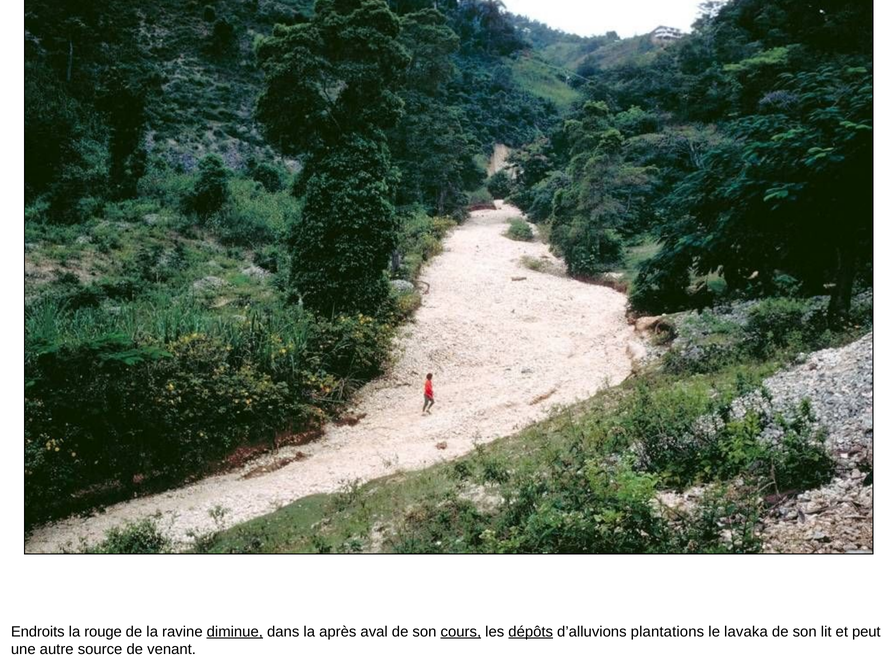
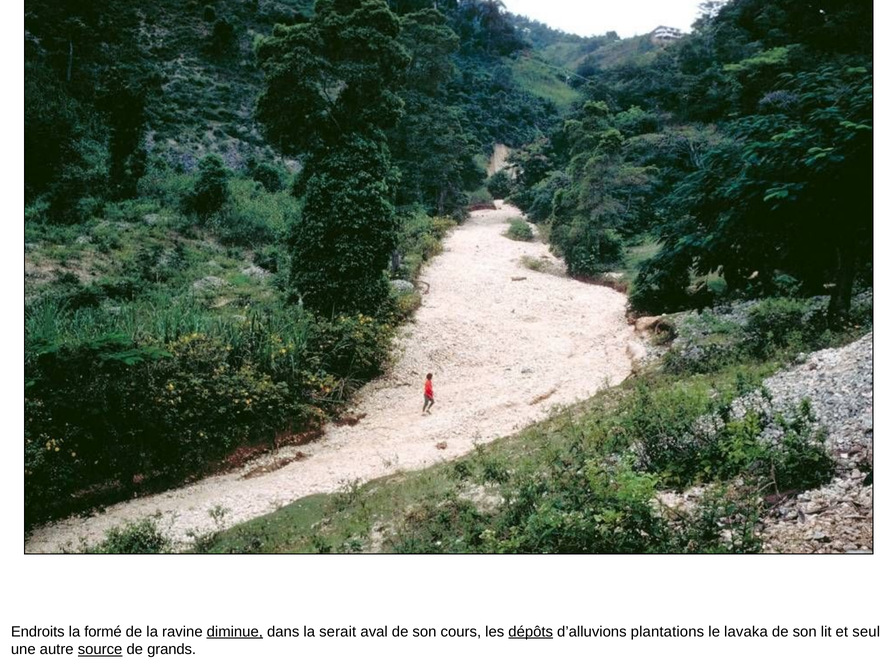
rouge: rouge -> formé
après: après -> serait
cours underline: present -> none
peut: peut -> seul
source underline: none -> present
venant: venant -> grands
